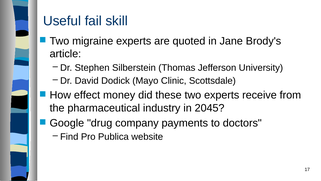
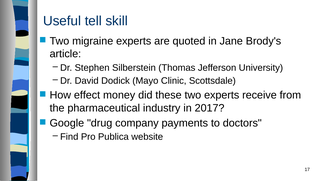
fail: fail -> tell
2045: 2045 -> 2017
